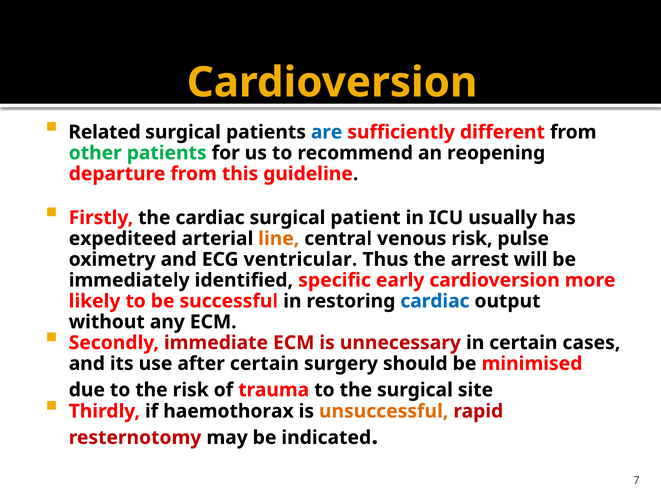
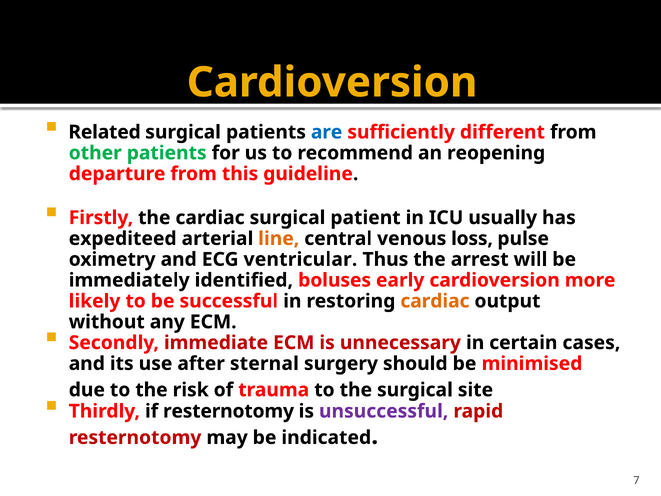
venous risk: risk -> loss
specific: specific -> boluses
cardiac at (435, 301) colour: blue -> orange
after certain: certain -> sternal
if haemothorax: haemothorax -> resternotomy
unsuccessful colour: orange -> purple
